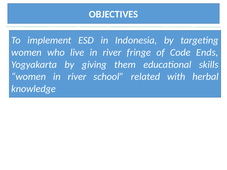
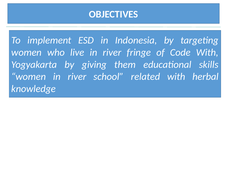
Code Ends: Ends -> With
